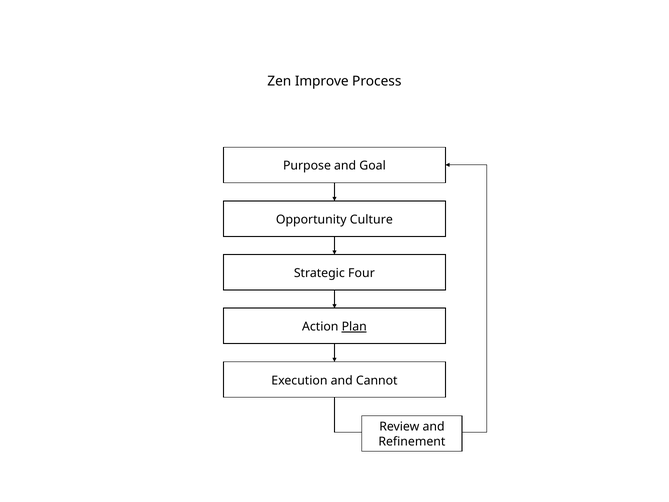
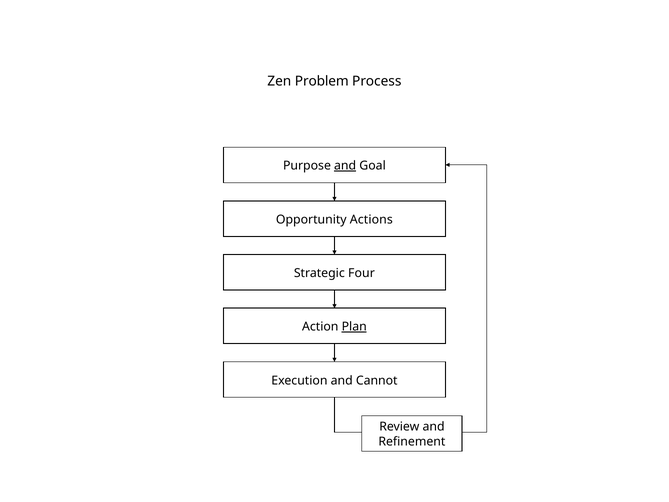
Improve: Improve -> Problem
and at (345, 166) underline: none -> present
Culture: Culture -> Actions
